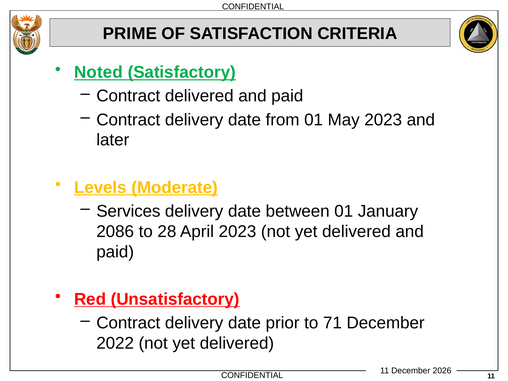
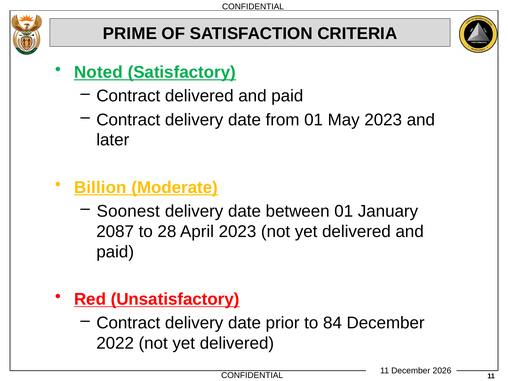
Levels: Levels -> Billion
Services: Services -> Soonest
2086: 2086 -> 2087
71: 71 -> 84
